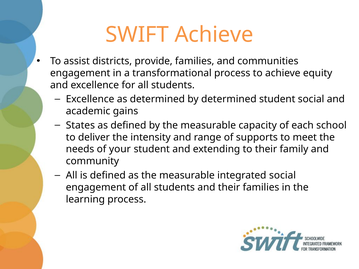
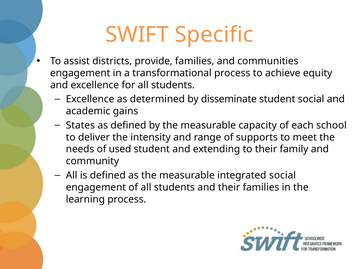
SWIFT Achieve: Achieve -> Specific
by determined: determined -> disseminate
your: your -> used
